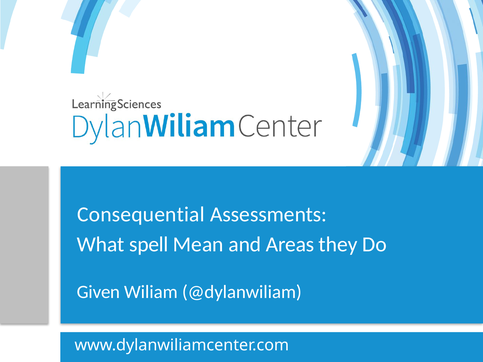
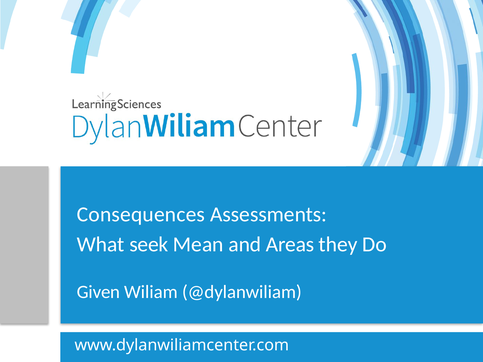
Consequential: Consequential -> Consequences
spell: spell -> seek
